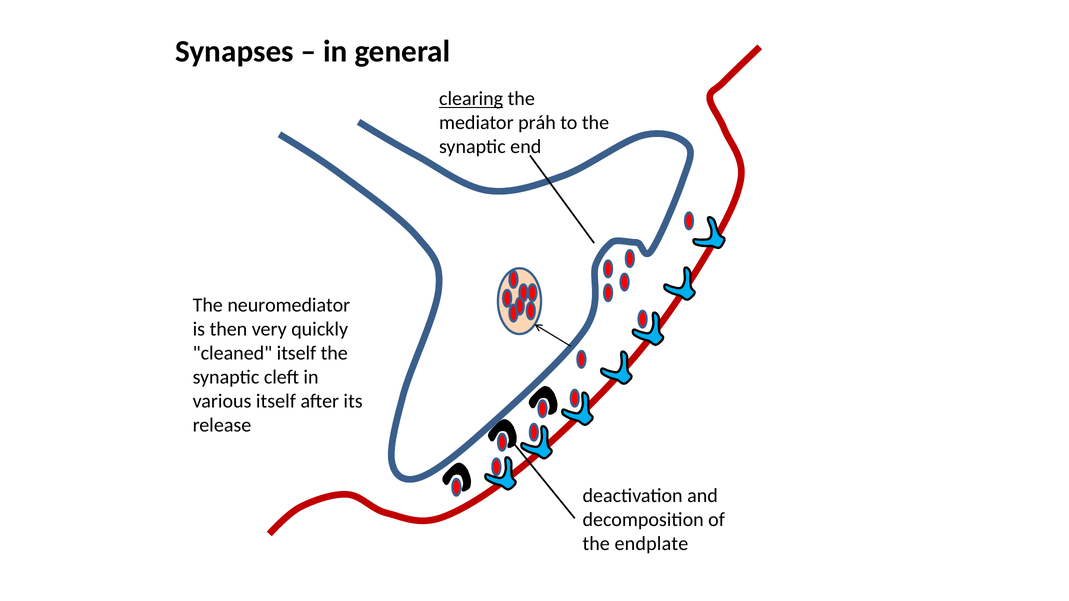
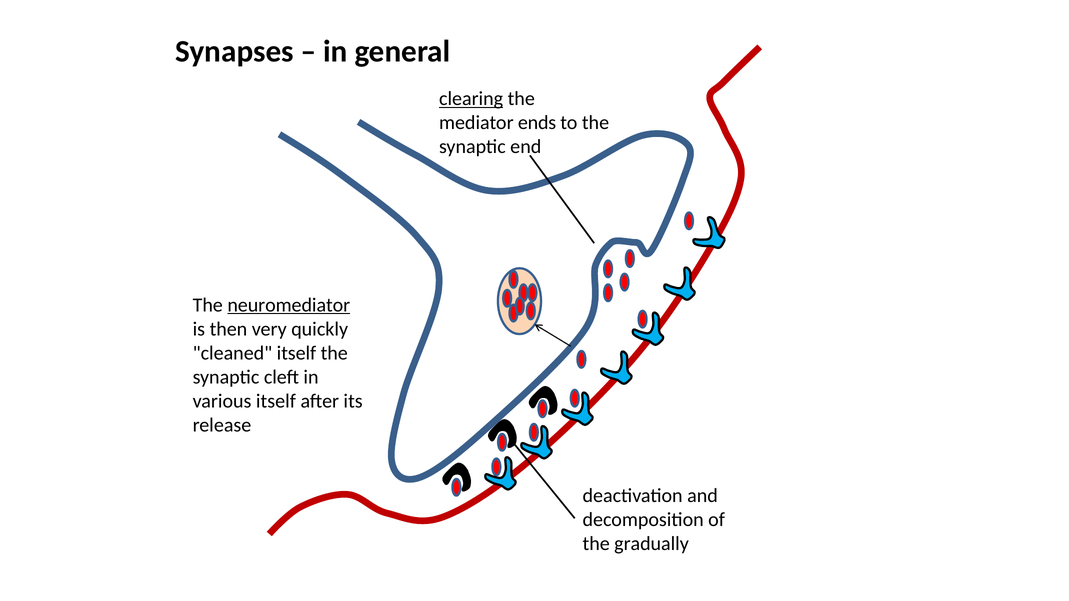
práh: práh -> ends
neuromediator underline: none -> present
endplate: endplate -> gradually
